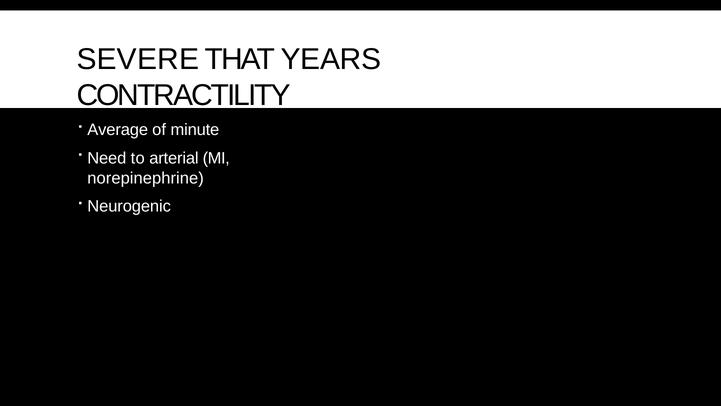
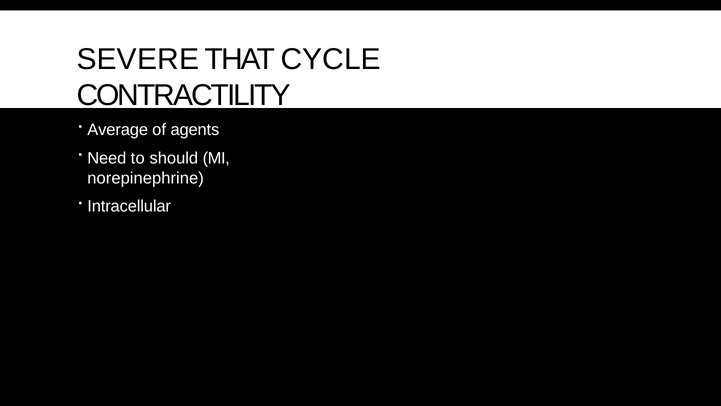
YEARS: YEARS -> CYCLE
minute: minute -> agents
arterial: arterial -> should
Neurogenic: Neurogenic -> Intracellular
